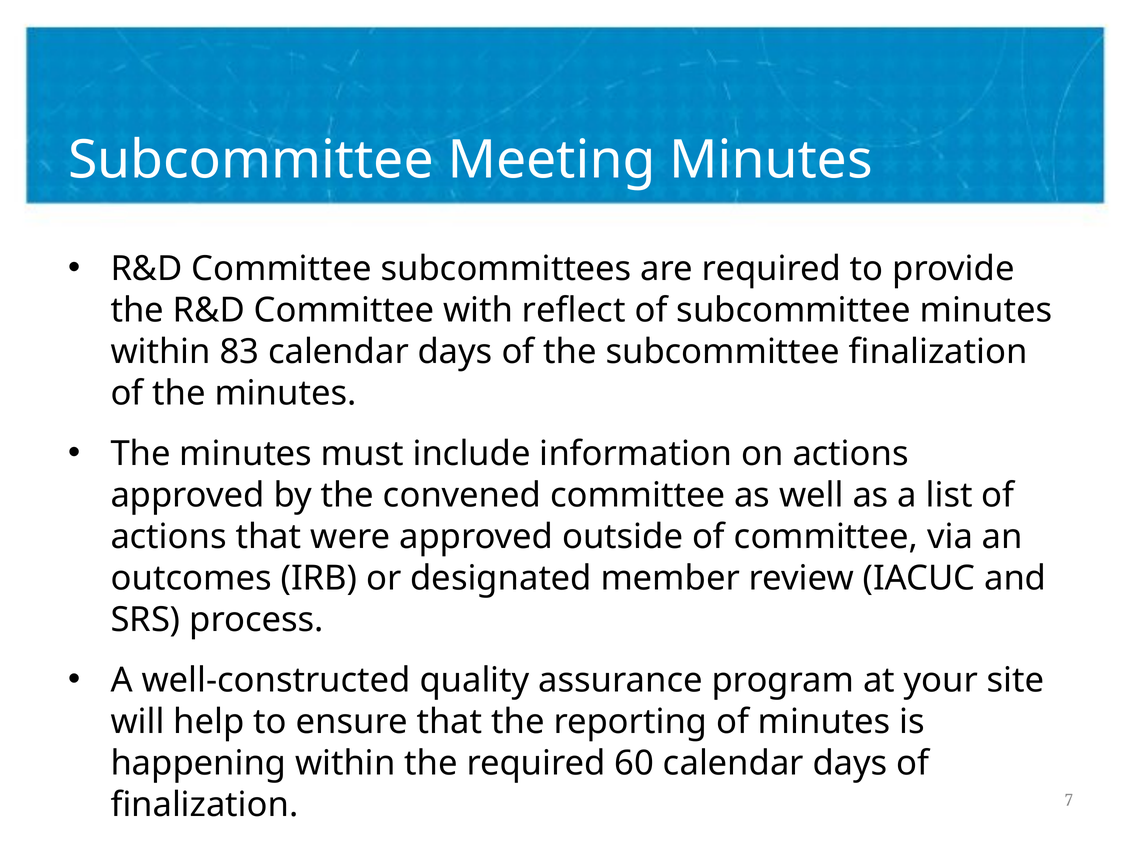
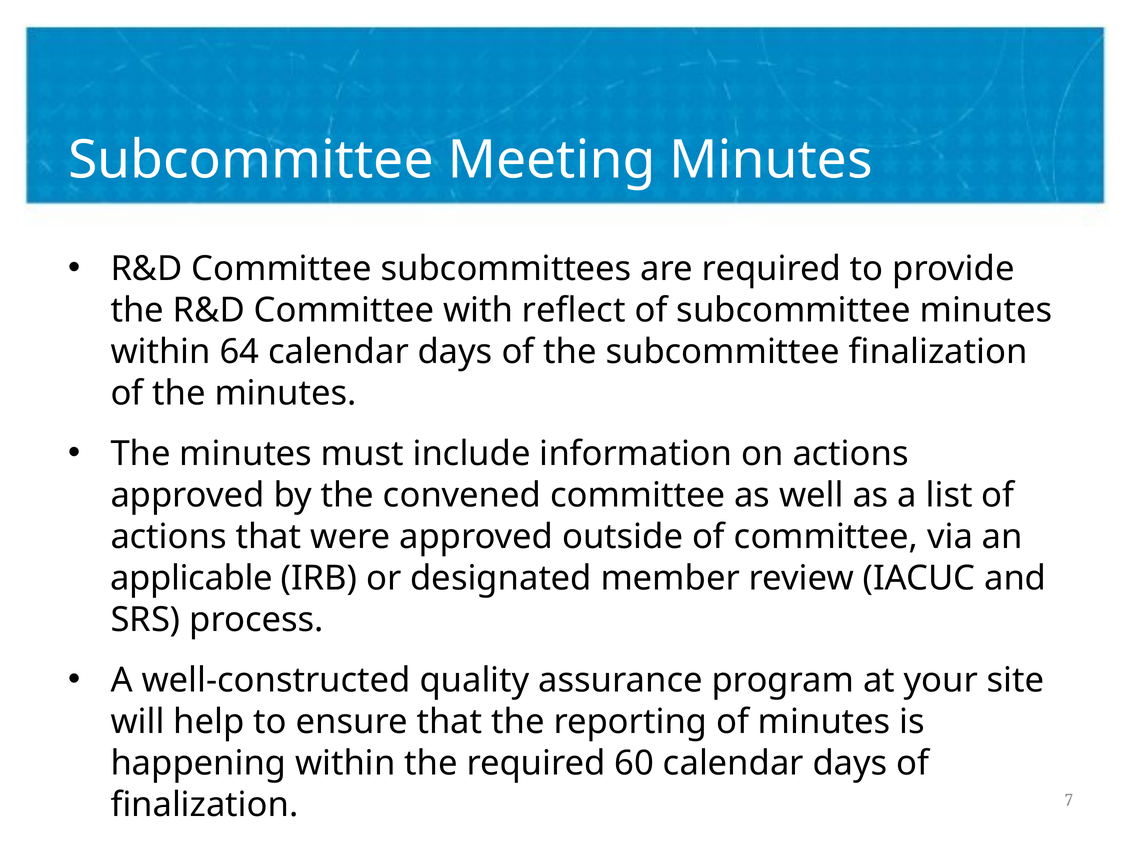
83: 83 -> 64
outcomes: outcomes -> applicable
